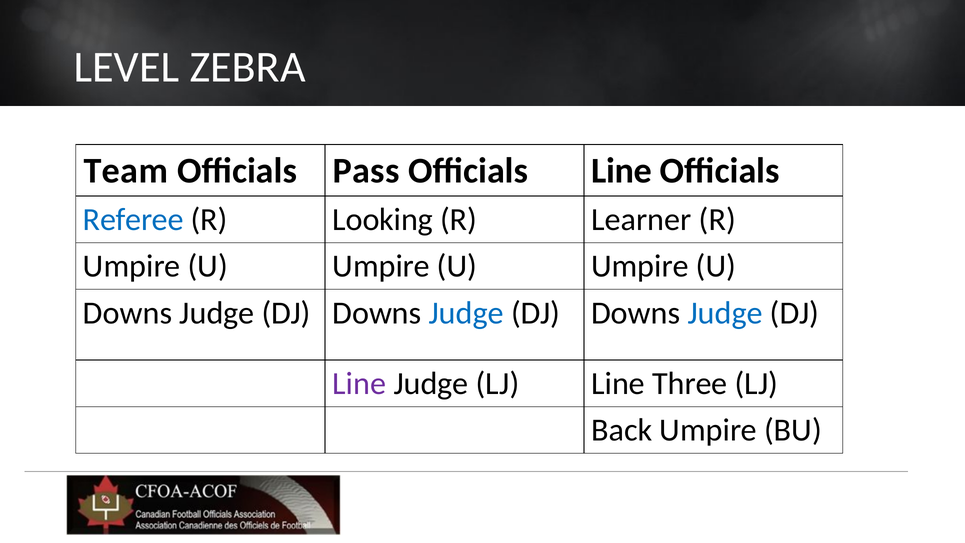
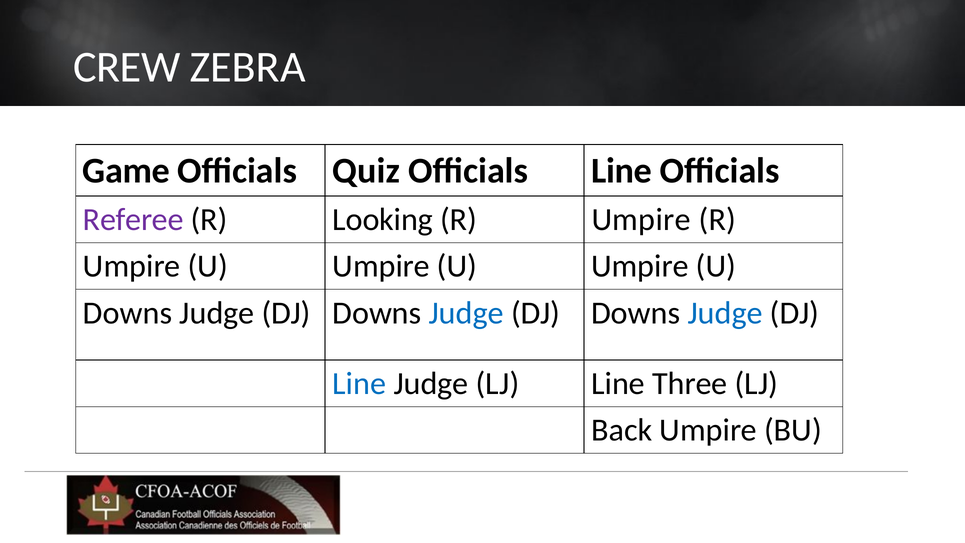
LEVEL: LEVEL -> CREW
Team: Team -> Game
Pass: Pass -> Quiz
Referee colour: blue -> purple
Learner at (641, 220): Learner -> Umpire
Line at (359, 384) colour: purple -> blue
